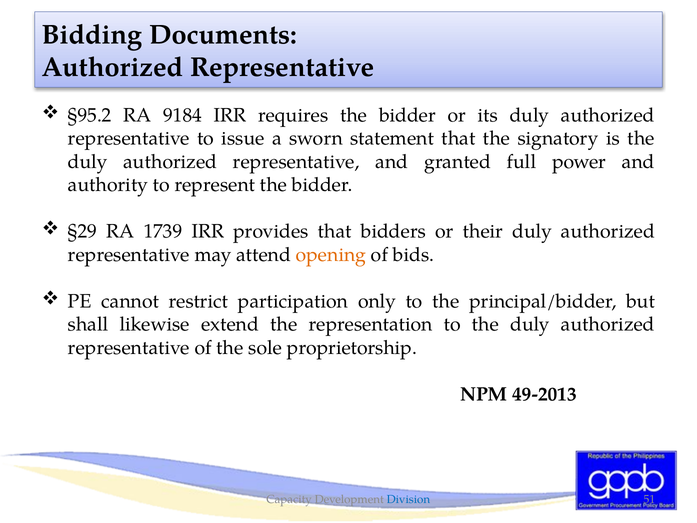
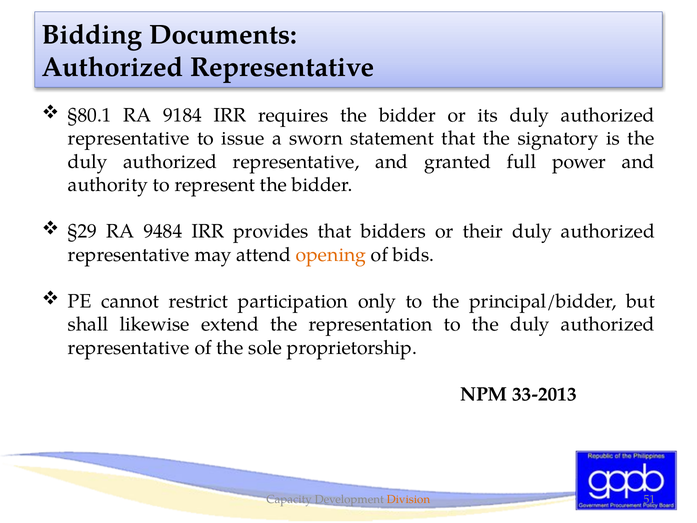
§95.2: §95.2 -> §80.1
1739: 1739 -> 9484
49-2013: 49-2013 -> 33-2013
Division colour: blue -> orange
